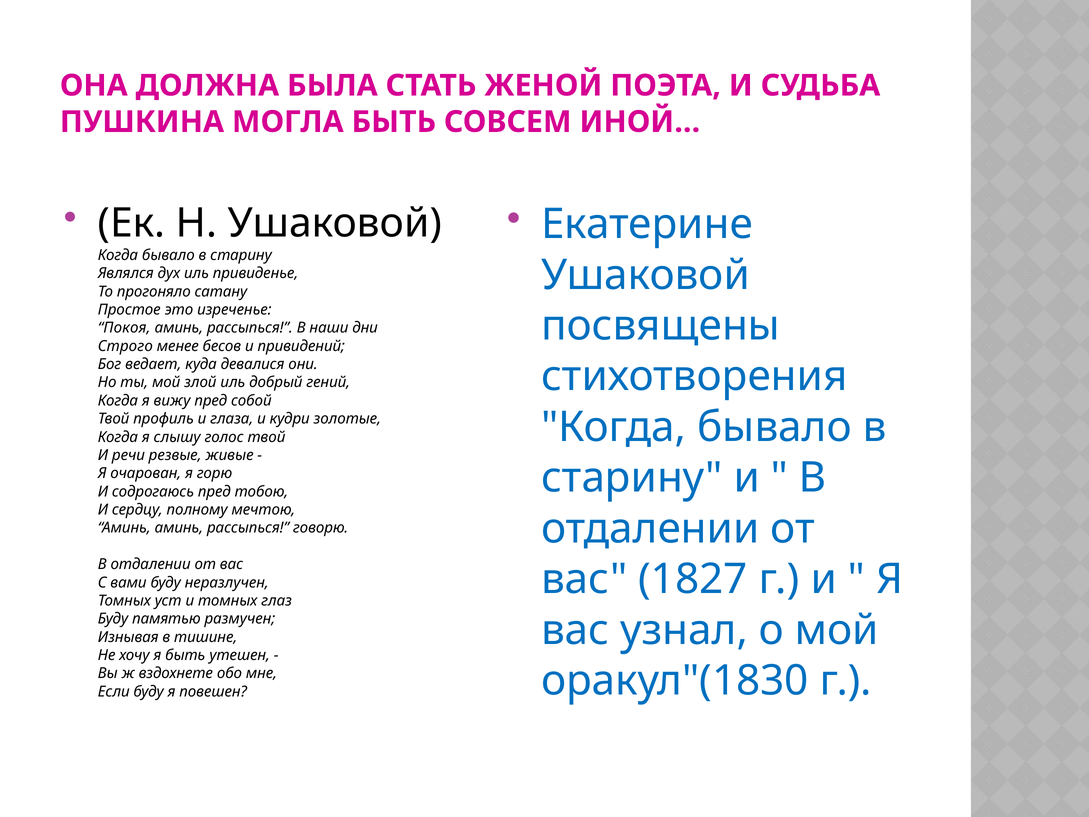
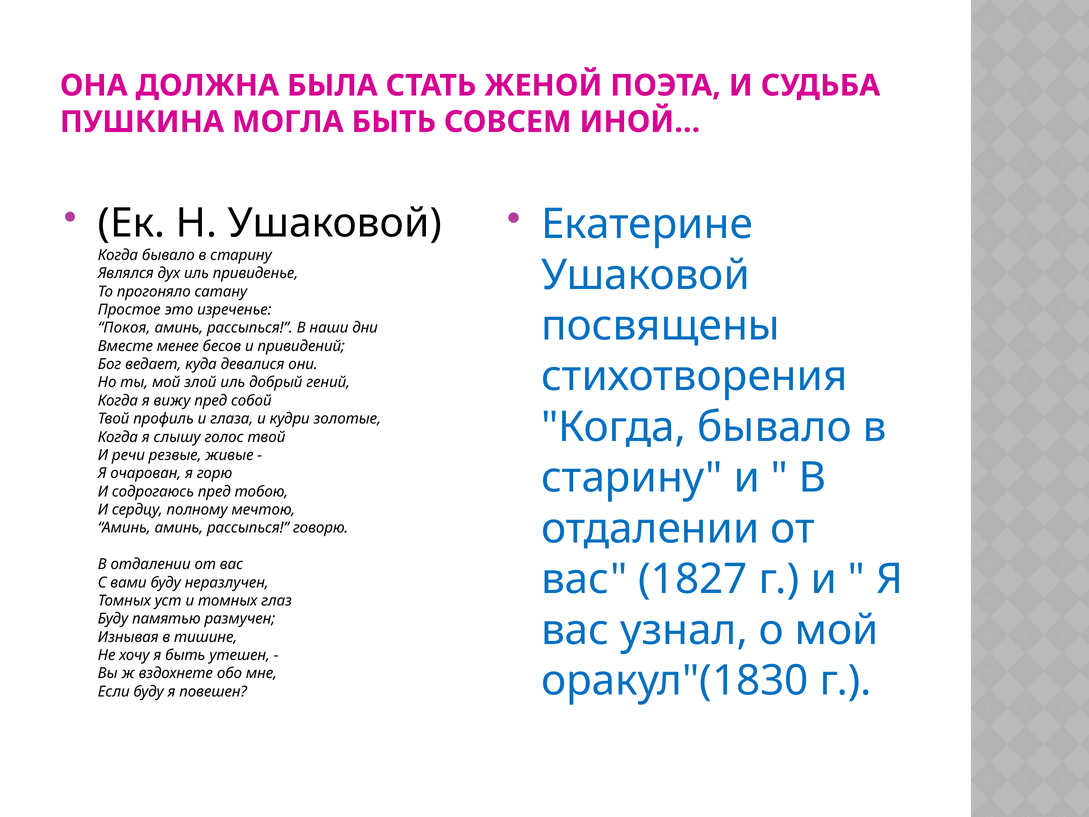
Строго: Строго -> Вместе
